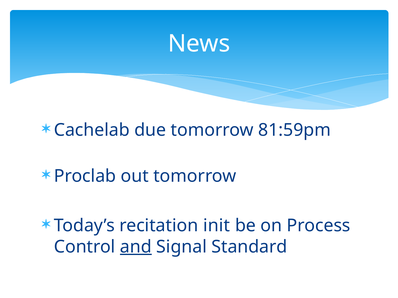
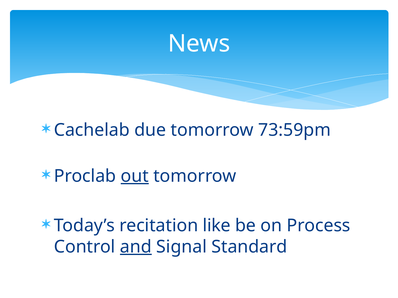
81:59pm: 81:59pm -> 73:59pm
out underline: none -> present
init: init -> like
